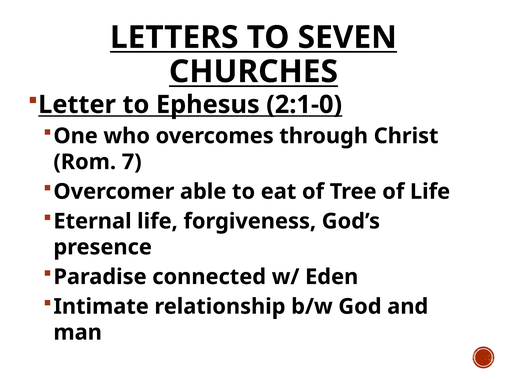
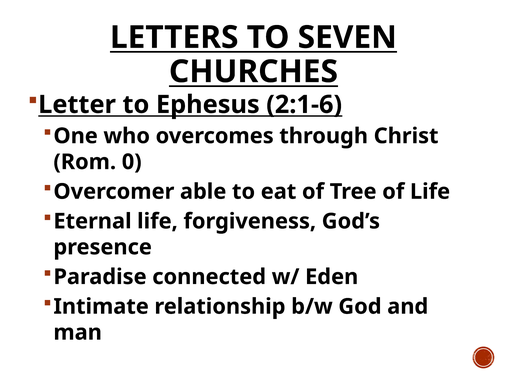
2:1-0: 2:1-0 -> 2:1-6
7: 7 -> 0
